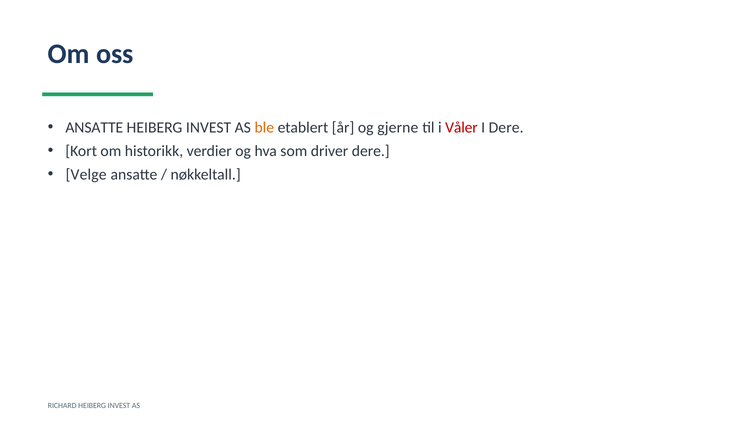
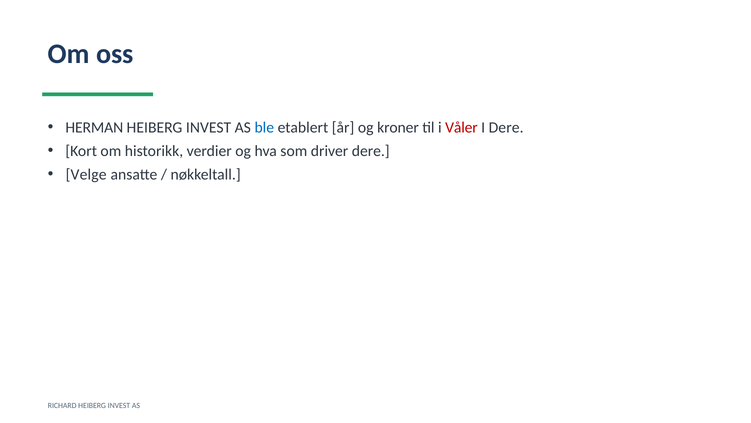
ANSATTE at (94, 127): ANSATTE -> HERMAN
ble colour: orange -> blue
gjerne: gjerne -> kroner
